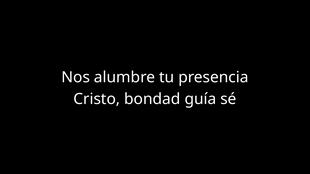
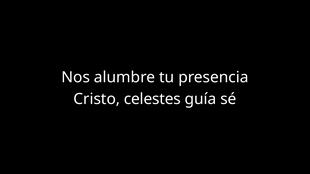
bondad: bondad -> celestes
